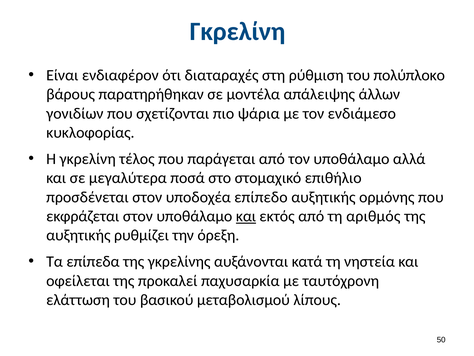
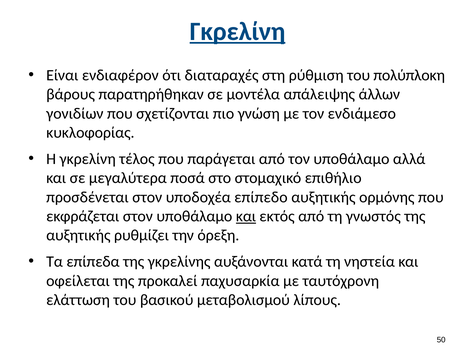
Γκρελίνη at (238, 31) underline: none -> present
πολύπλοκο: πολύπλοκο -> πολύπλοκη
ψάρια: ψάρια -> γνώση
αριθμός: αριθμός -> γνωστός
